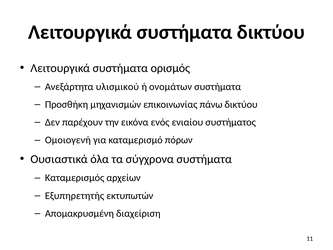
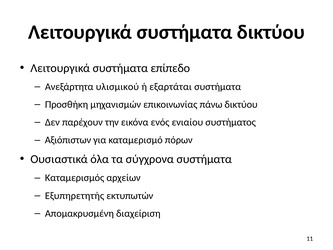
ορισμός: ορισμός -> επίπεδο
ονομάτων: ονομάτων -> εξαρτάται
Ομοιογενή: Ομοιογενή -> Αξιόπιστων
